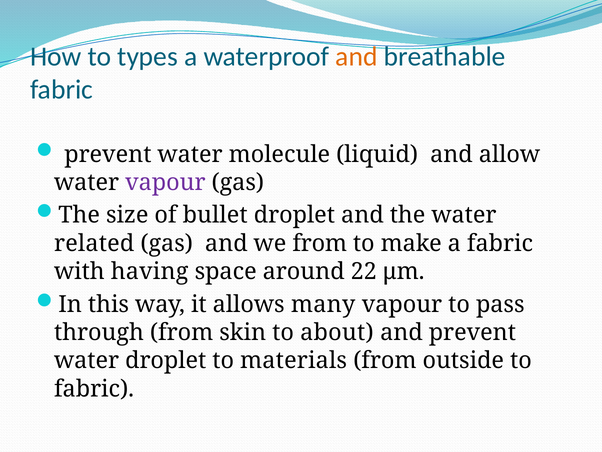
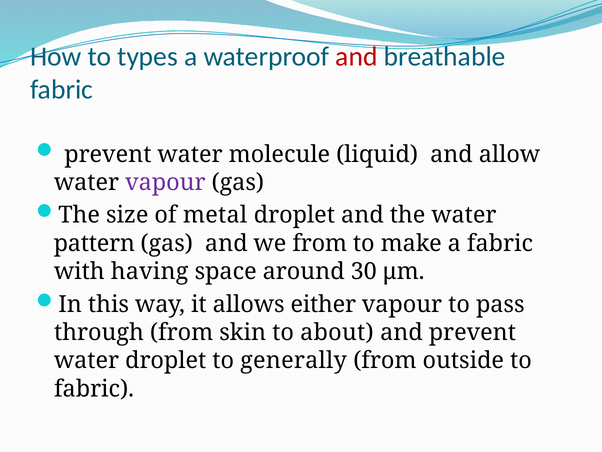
and at (357, 57) colour: orange -> red
bullet: bullet -> metal
related: related -> pattern
22: 22 -> 30
many: many -> either
materials: materials -> generally
